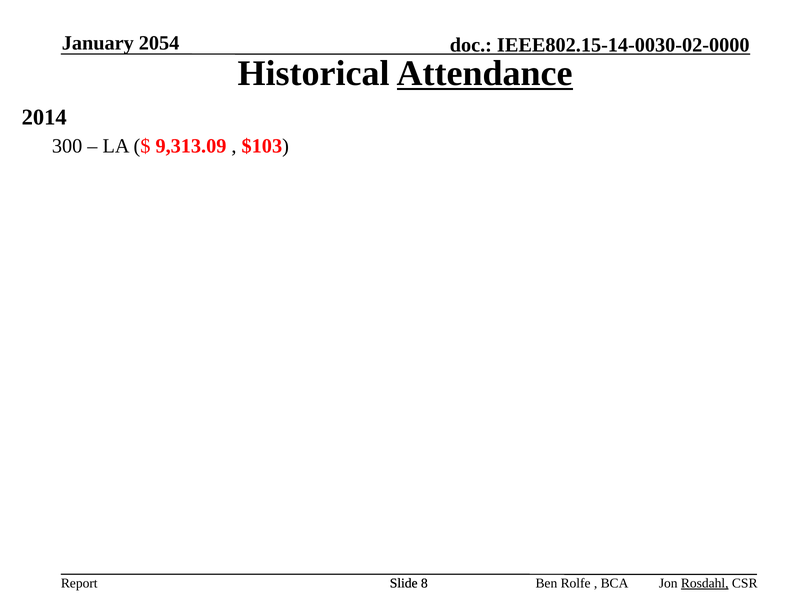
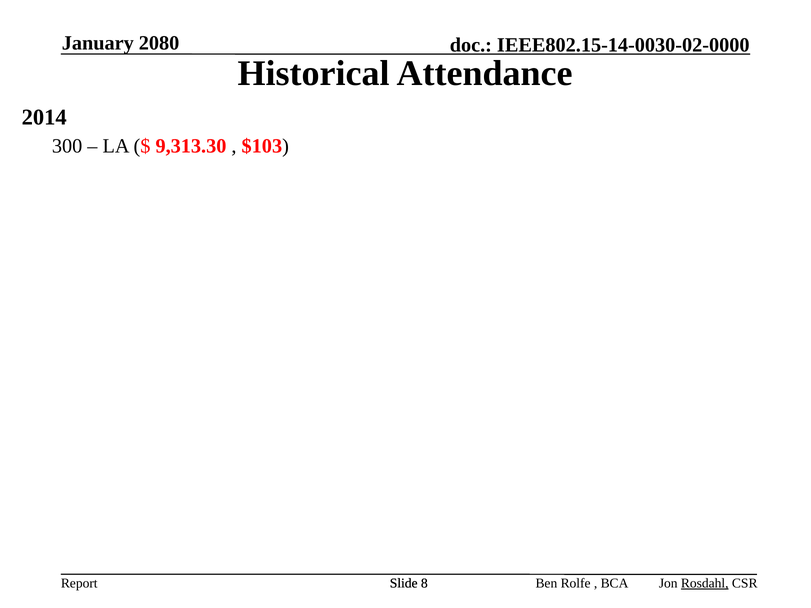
2054: 2054 -> 2080
Attendance underline: present -> none
9,313.09: 9,313.09 -> 9,313.30
